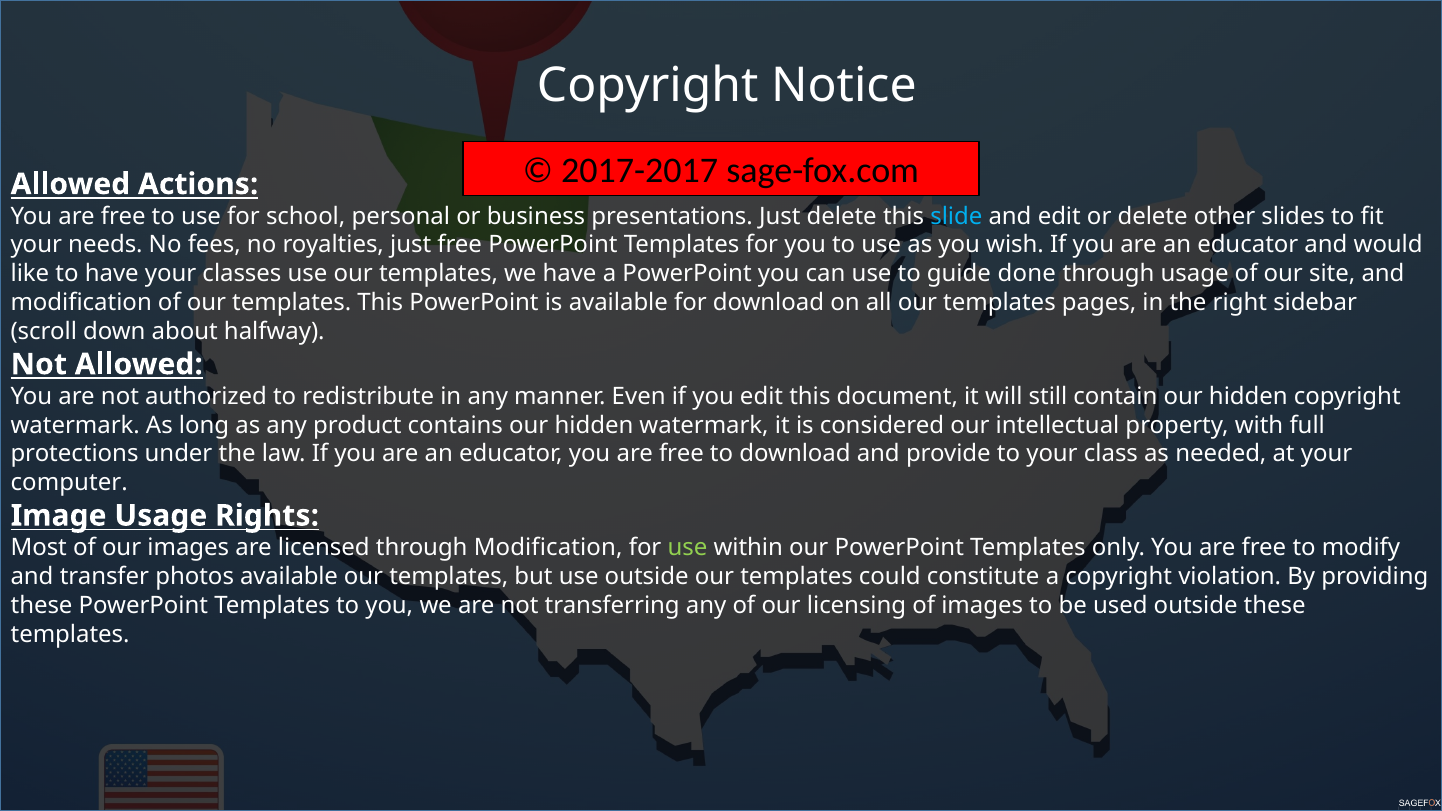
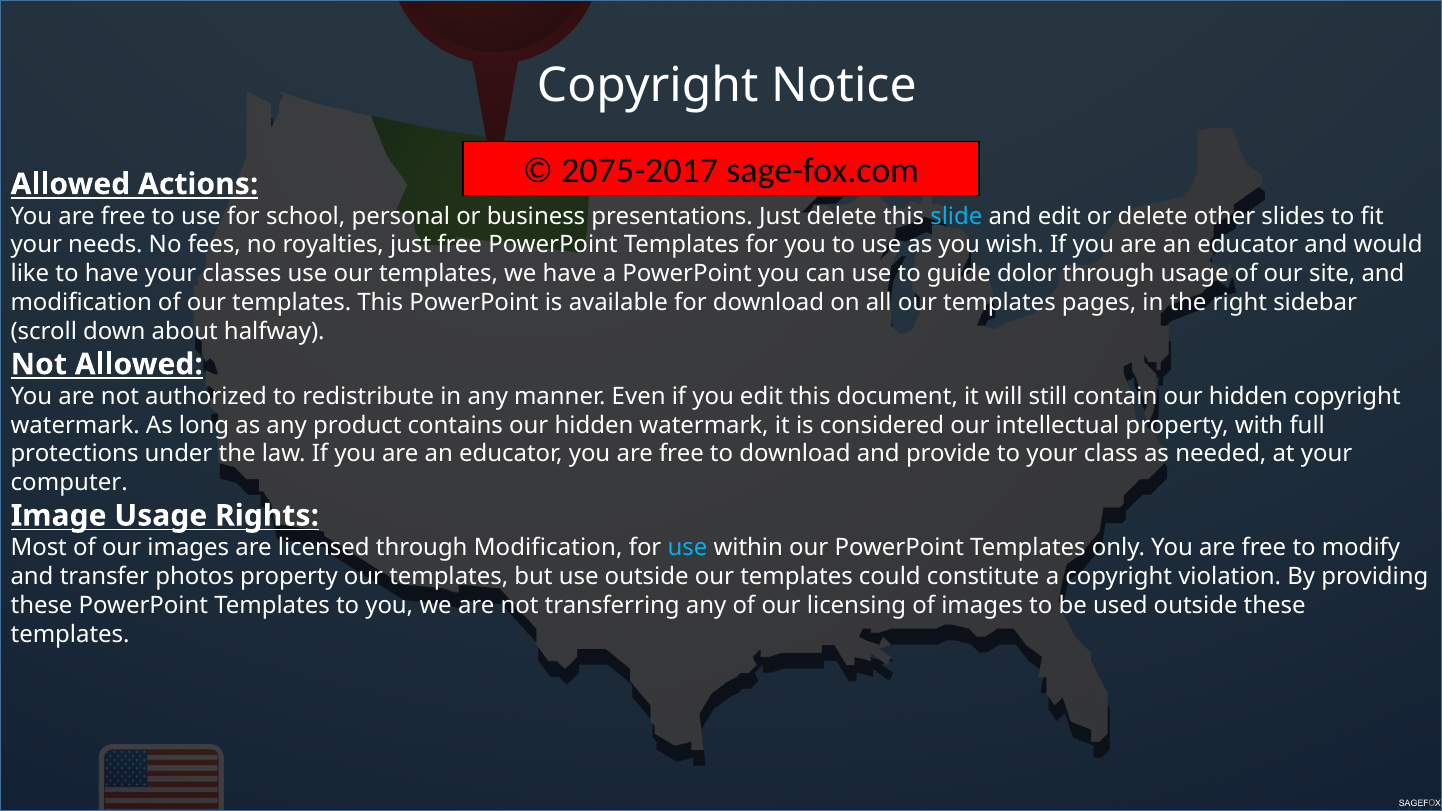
2017-2017: 2017-2017 -> 2075-2017
done: done -> dolor
use at (688, 548) colour: light green -> light blue
photos available: available -> property
